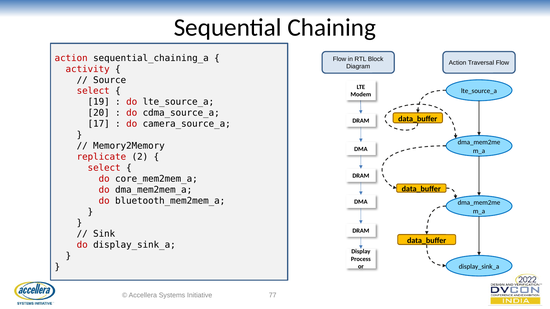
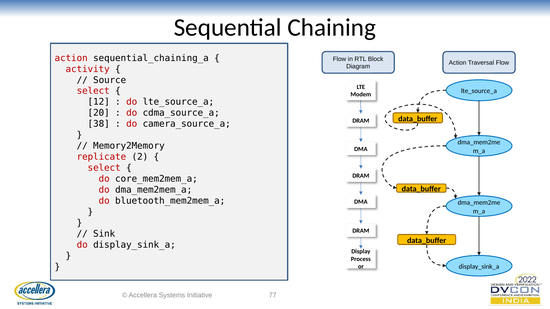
19: 19 -> 12
17: 17 -> 38
